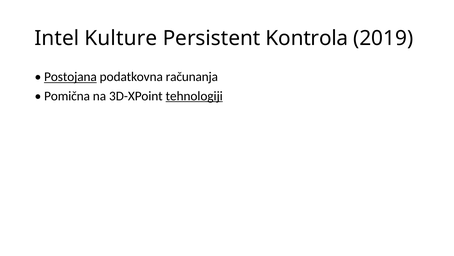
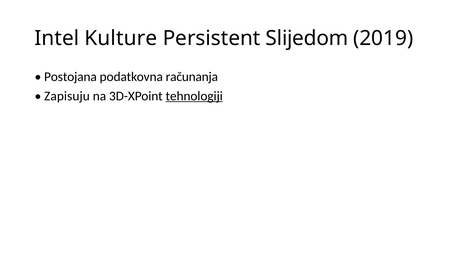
Kontrola: Kontrola -> Slijedom
Postojana underline: present -> none
Pomična: Pomična -> Zapisuju
